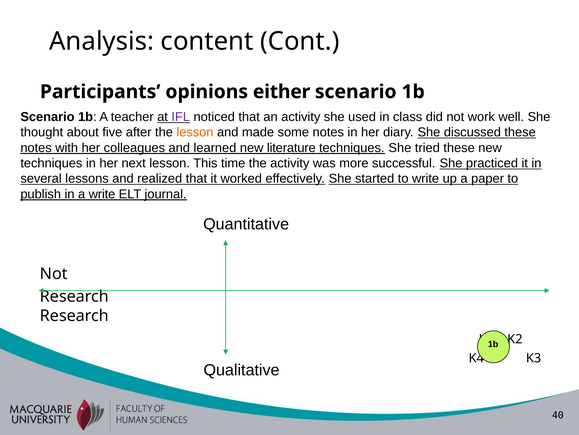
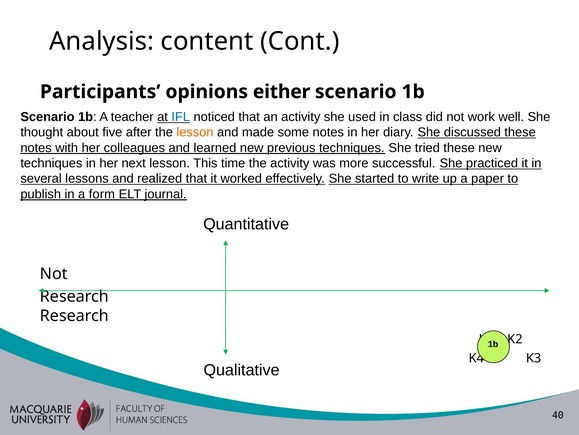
IFL colour: purple -> blue
literature: literature -> previous
a write: write -> form
